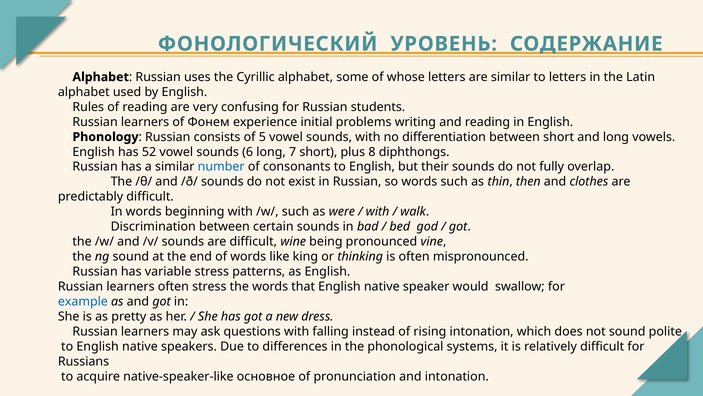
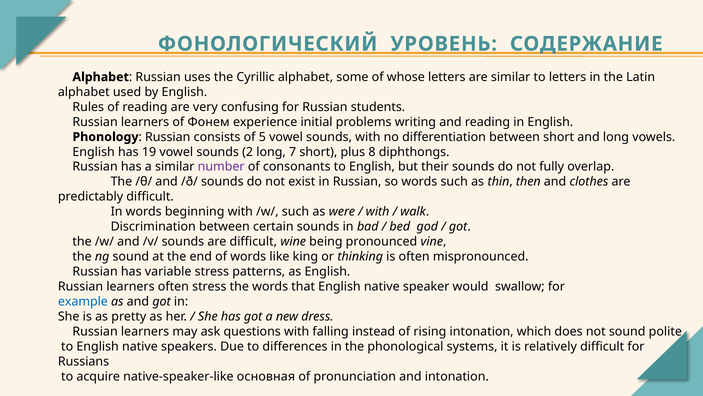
52: 52 -> 19
6: 6 -> 2
number colour: blue -> purple
основное: основное -> основная
